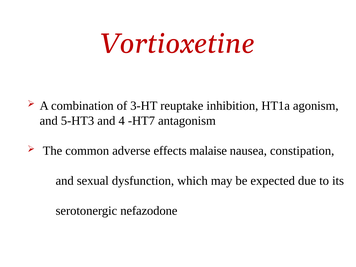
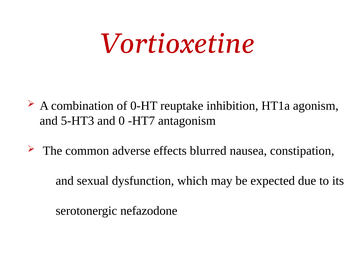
3-HT: 3-HT -> 0-HT
4: 4 -> 0
malaise: malaise -> blurred
